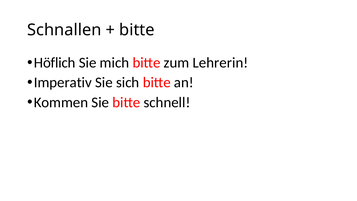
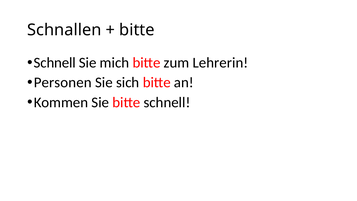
Höflich at (55, 63): Höflich -> Schnell
Imperativ: Imperativ -> Personen
